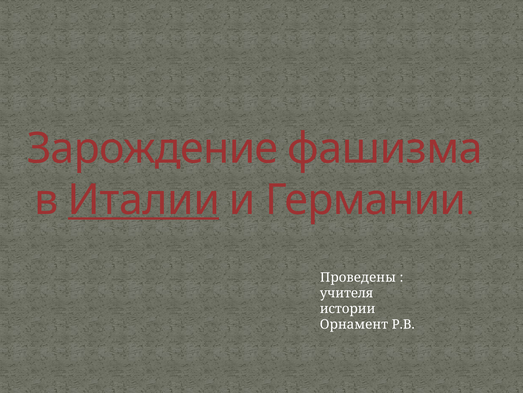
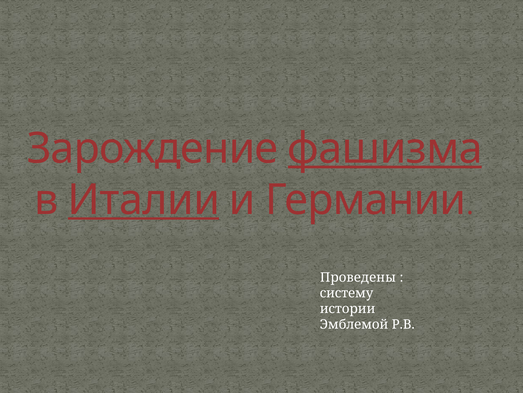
фашизма underline: none -> present
учителя: учителя -> систему
Орнамент: Орнамент -> Эмблемой
